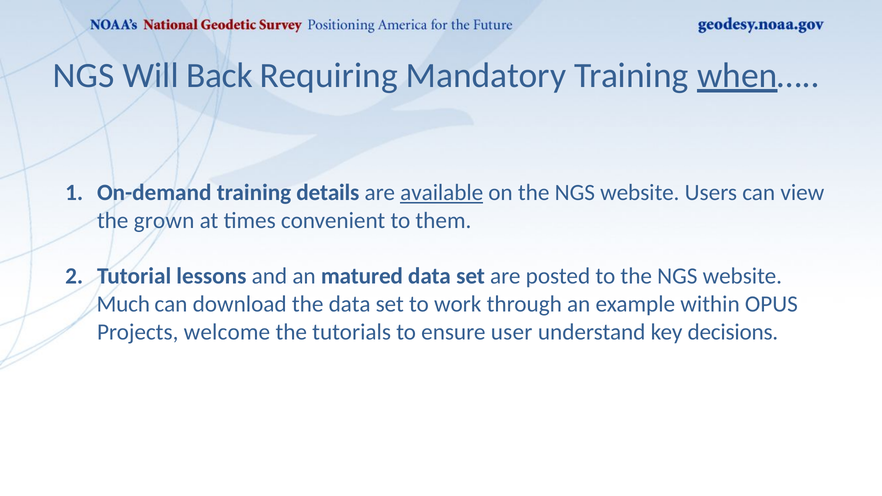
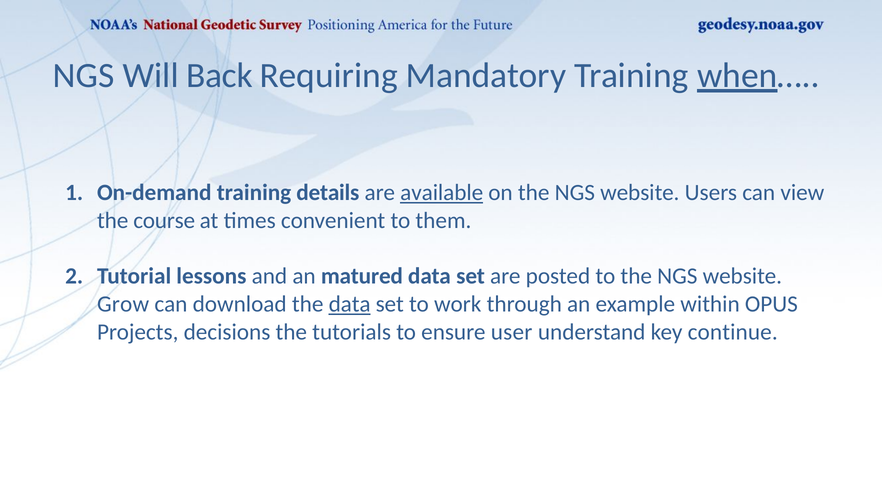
grown: grown -> course
Much: Much -> Grow
data at (350, 304) underline: none -> present
welcome: welcome -> decisions
decisions: decisions -> continue
